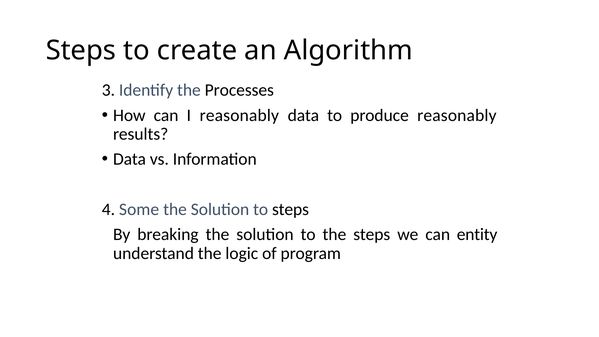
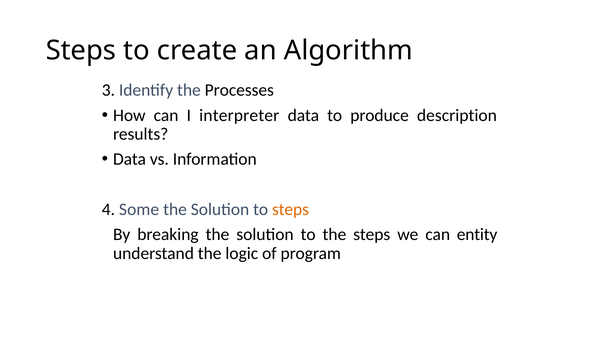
I reasonably: reasonably -> interpreter
produce reasonably: reasonably -> description
steps at (290, 209) colour: black -> orange
